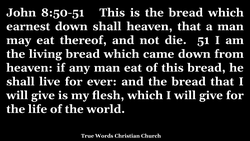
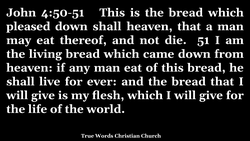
8:50-51: 8:50-51 -> 4:50-51
earnest: earnest -> pleased
